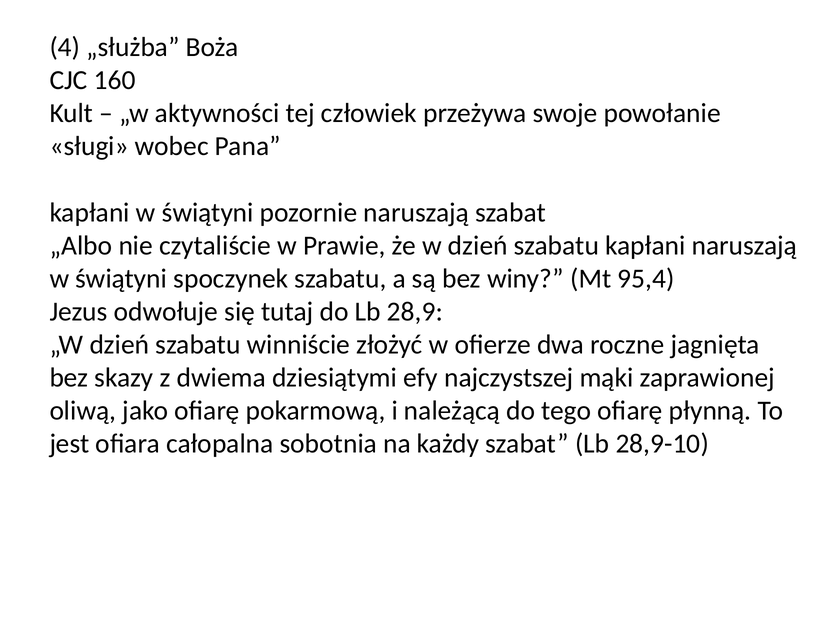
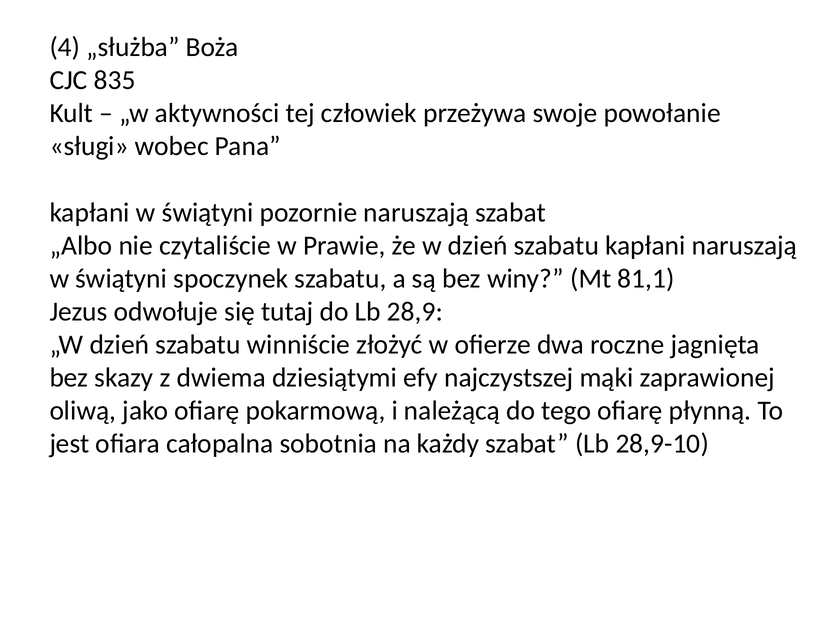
160: 160 -> 835
95,4: 95,4 -> 81,1
